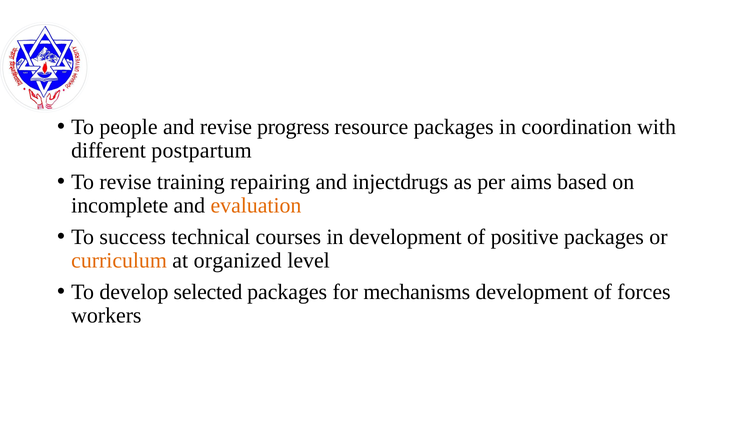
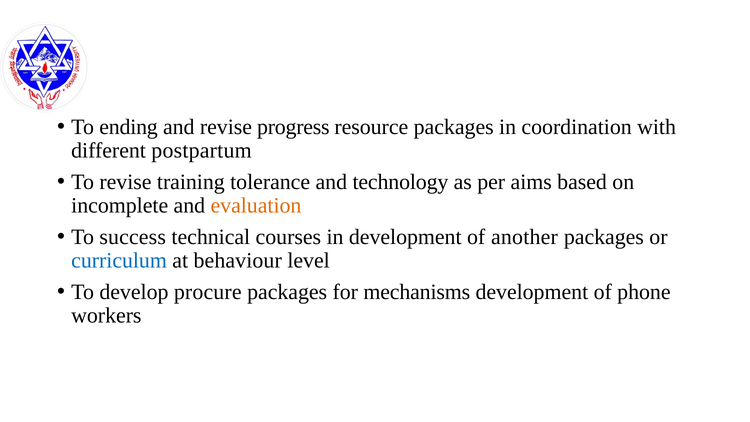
people: people -> ending
repairing: repairing -> tolerance
injectdrugs: injectdrugs -> technology
positive: positive -> another
curriculum colour: orange -> blue
organized: organized -> behaviour
selected: selected -> procure
forces: forces -> phone
